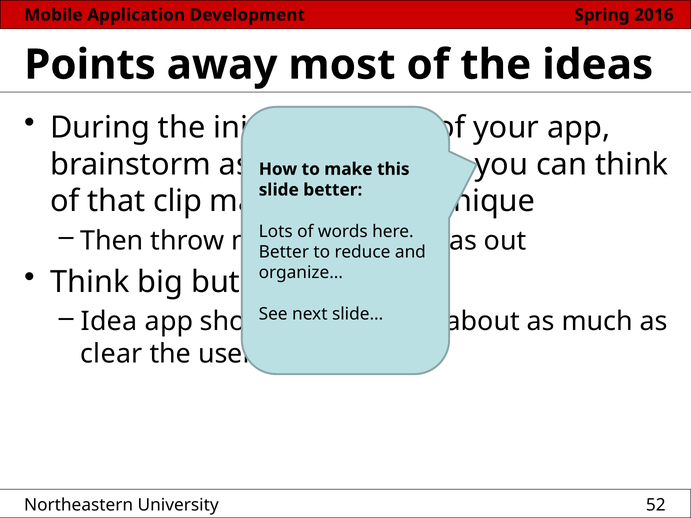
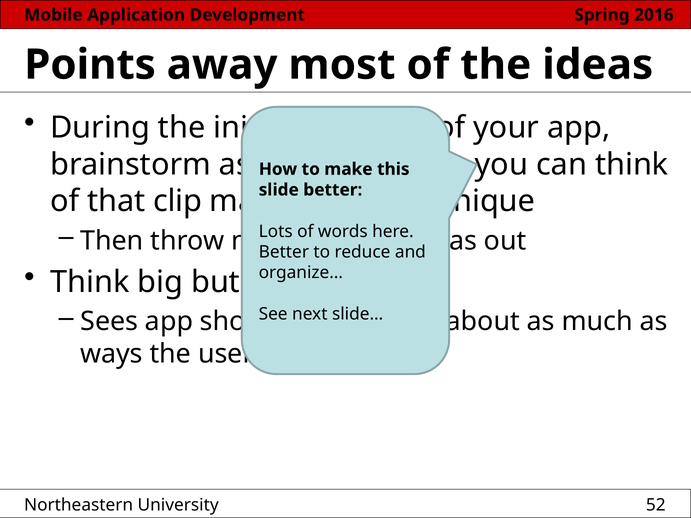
Idea: Idea -> Sees
clear: clear -> ways
